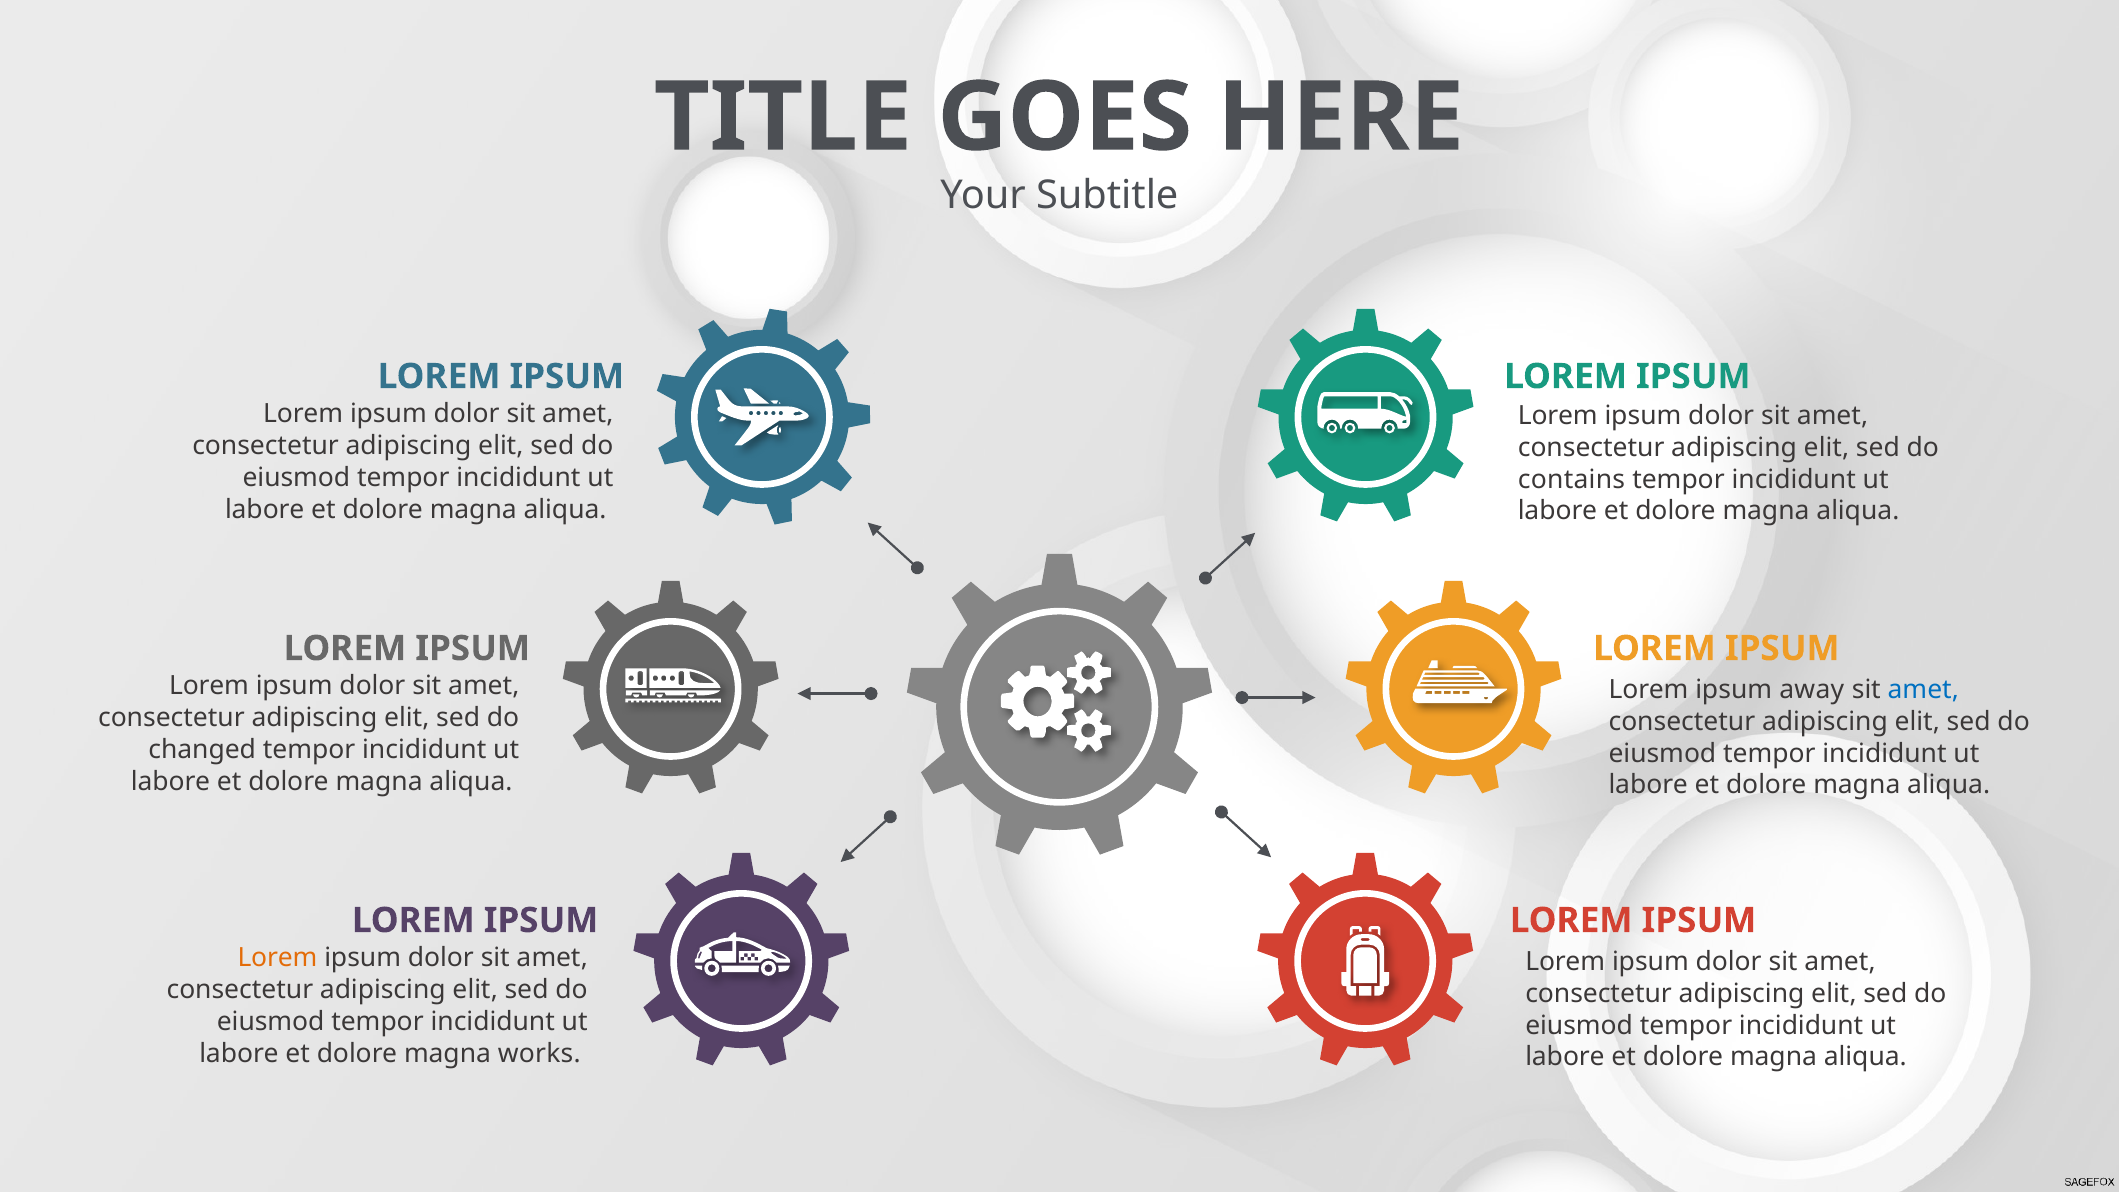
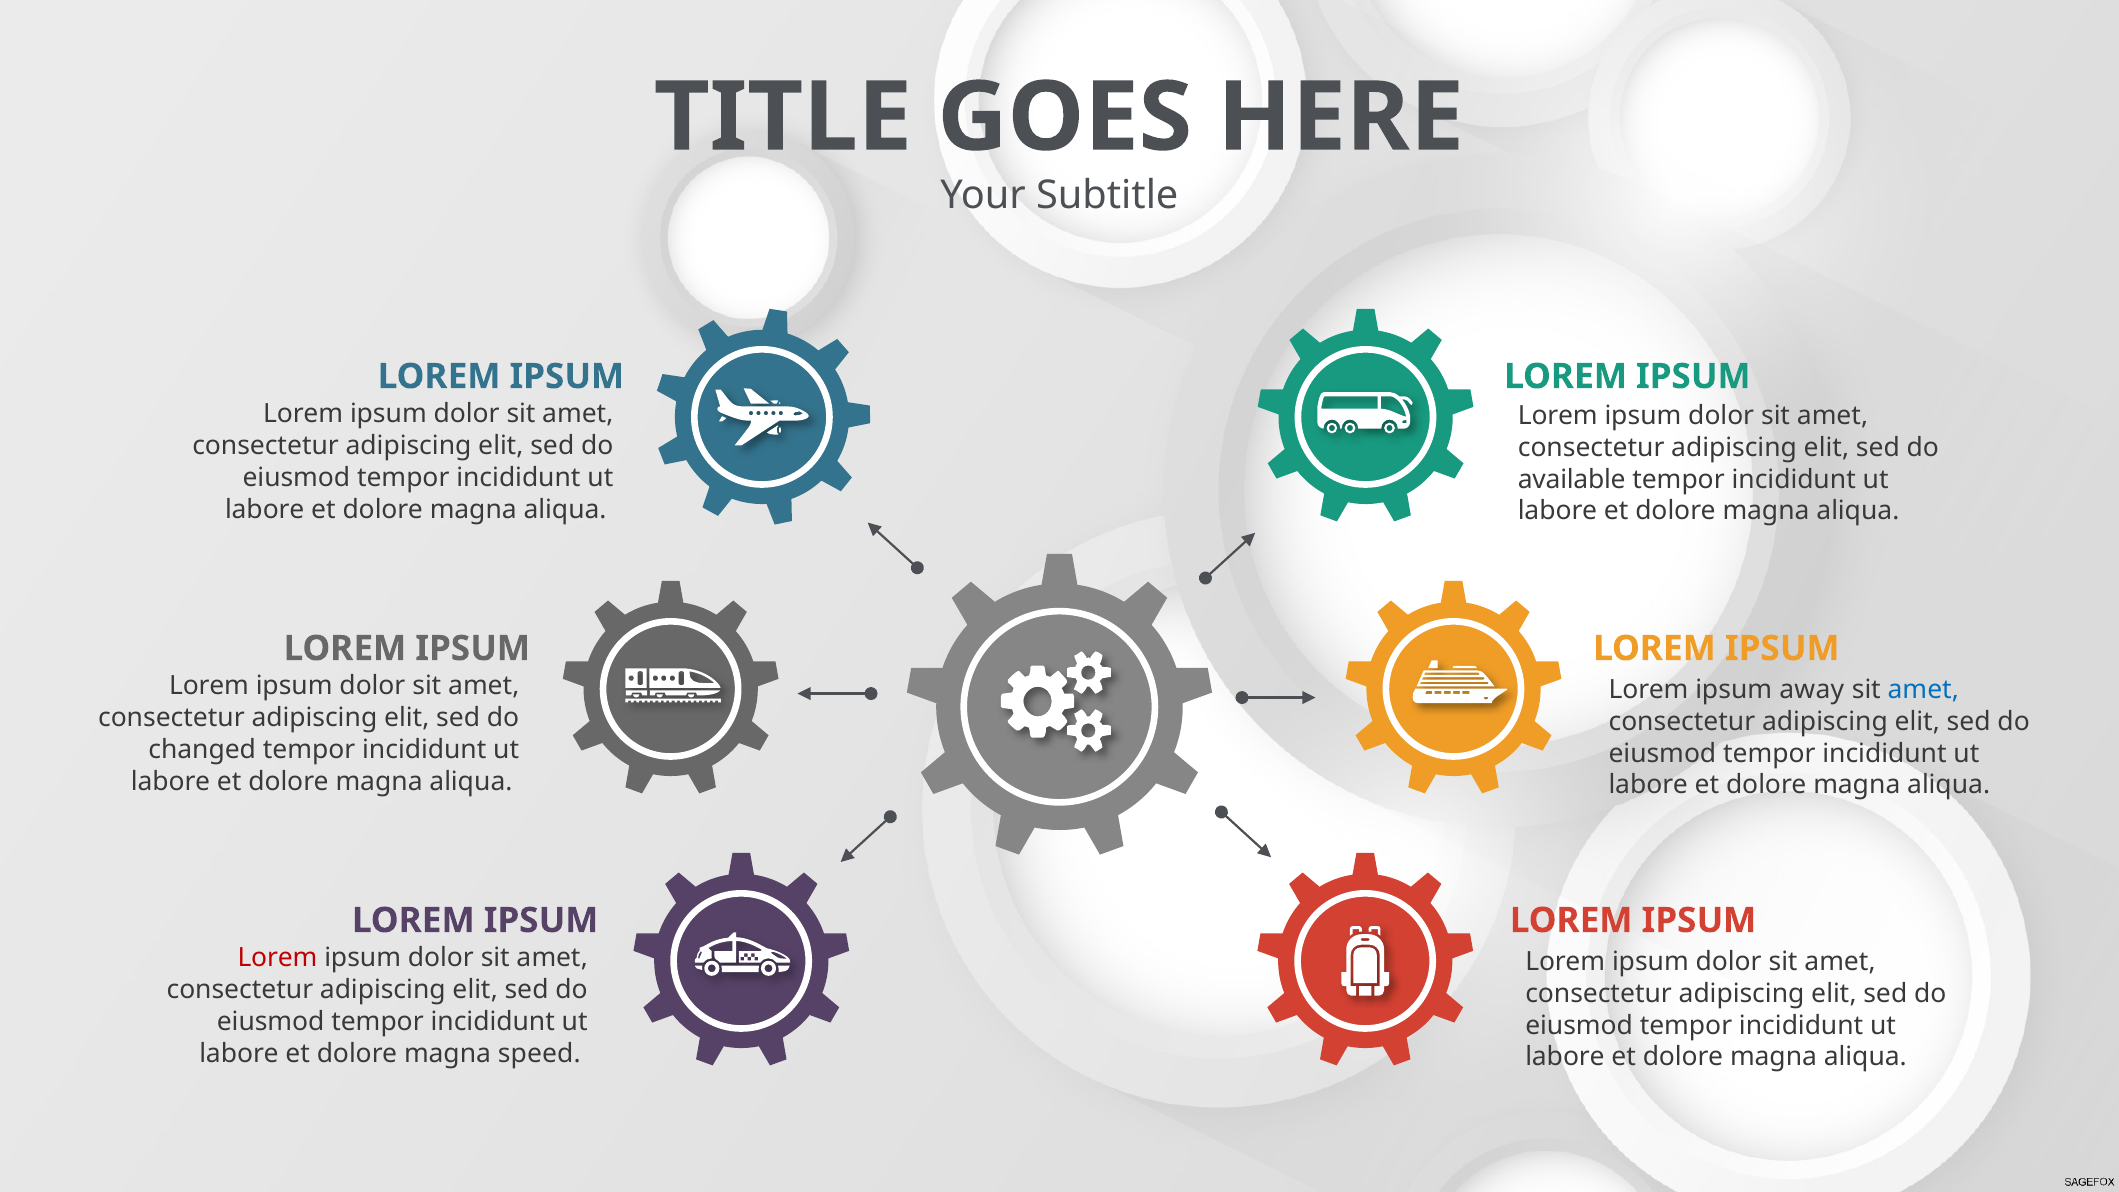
contains: contains -> available
Lorem at (277, 958) colour: orange -> red
works: works -> speed
